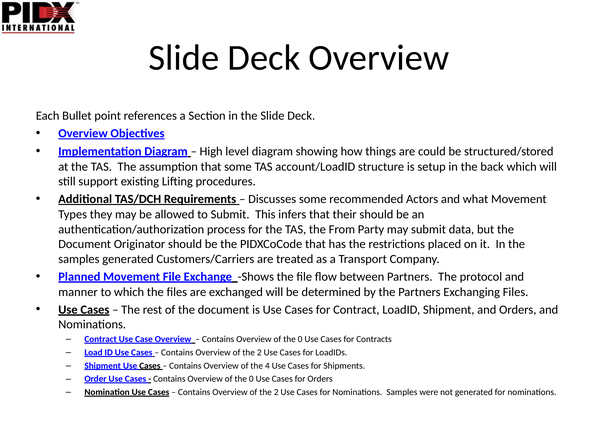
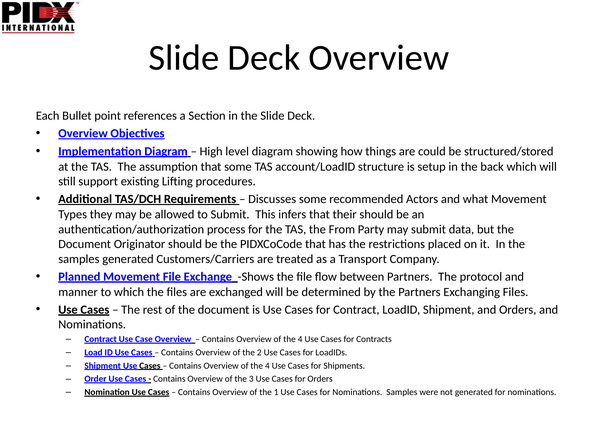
0 at (300, 340): 0 -> 4
0 at (251, 379): 0 -> 3
2 at (276, 393): 2 -> 1
